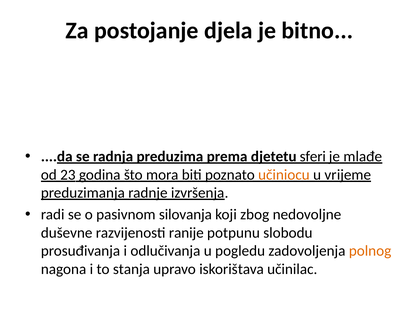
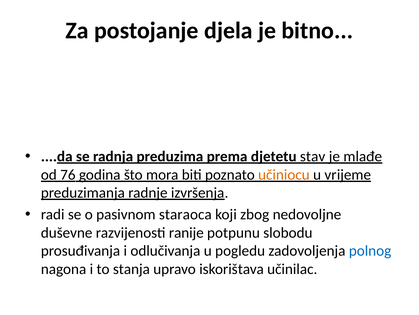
sferi: sferi -> stav
23: 23 -> 76
silovanja: silovanja -> staraoca
polnog colour: orange -> blue
